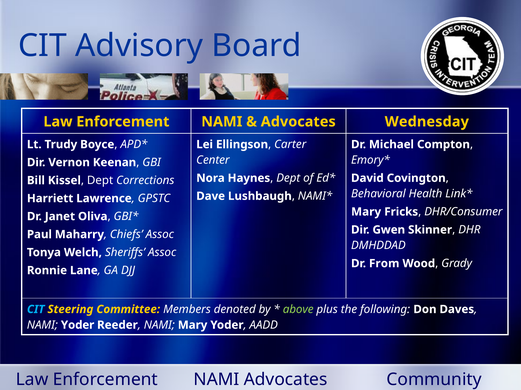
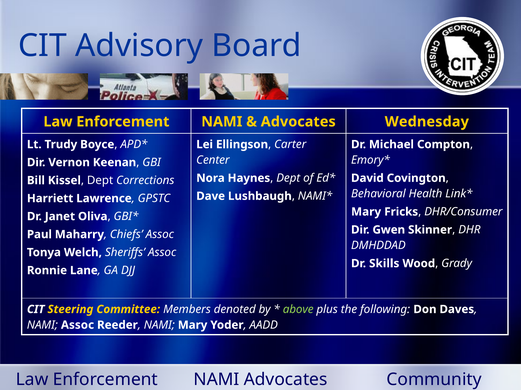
From: From -> Skills
CIT at (36, 310) colour: light blue -> white
NAMI Yoder: Yoder -> Assoc
